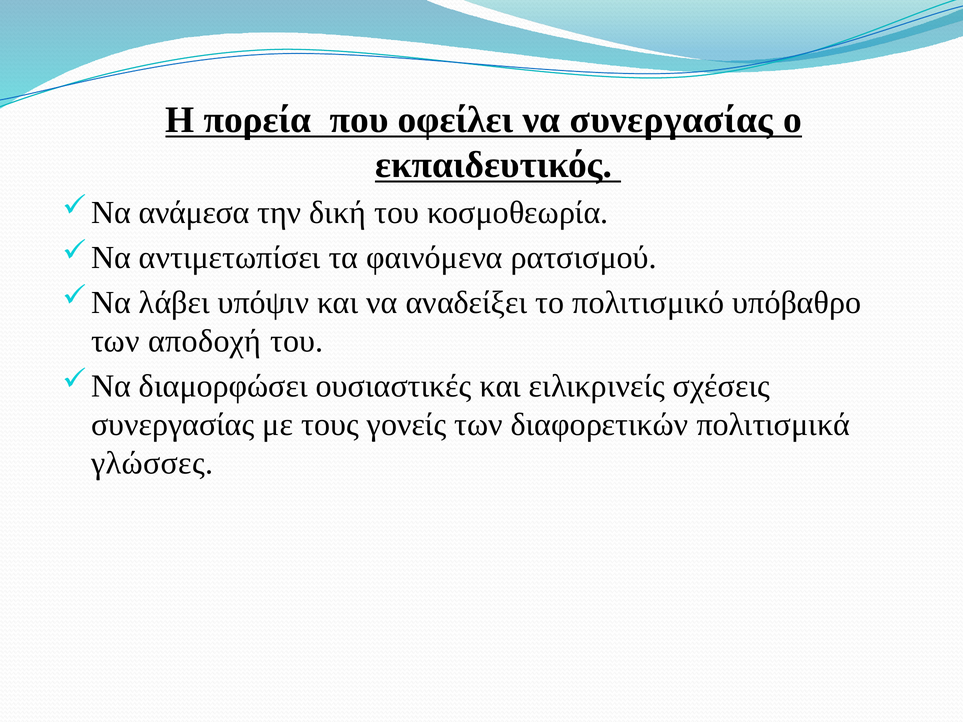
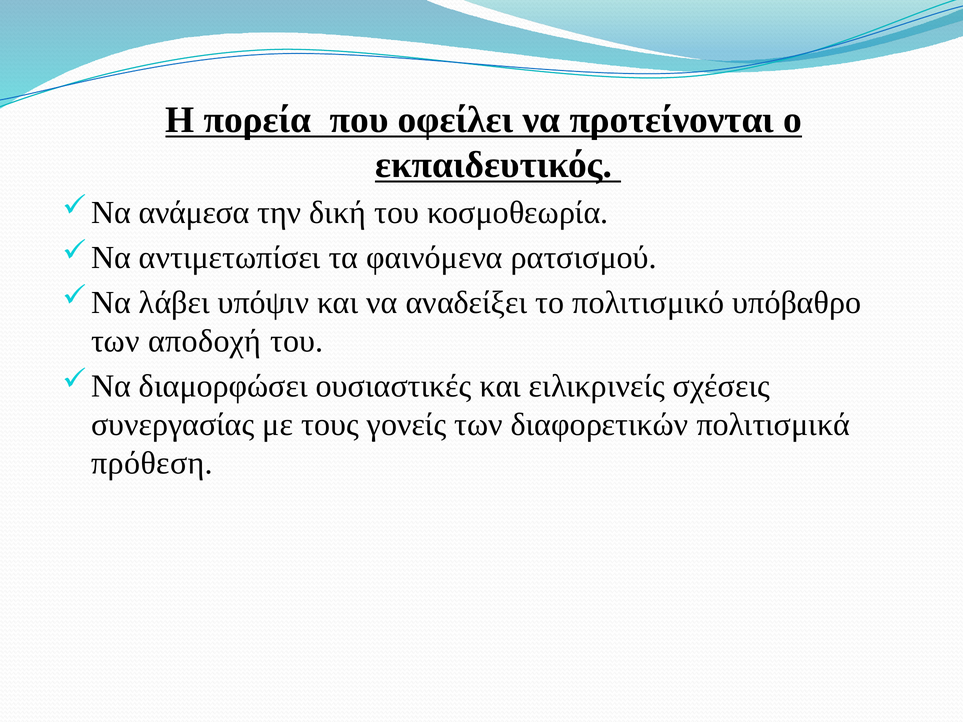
να συνεργασίας: συνεργασίας -> προτείνονται
γλώσσες: γλώσσες -> πρόθεση
